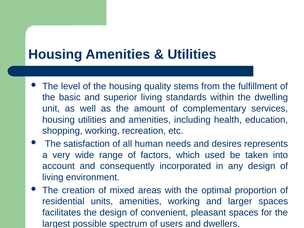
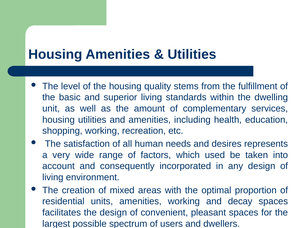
larger: larger -> decay
